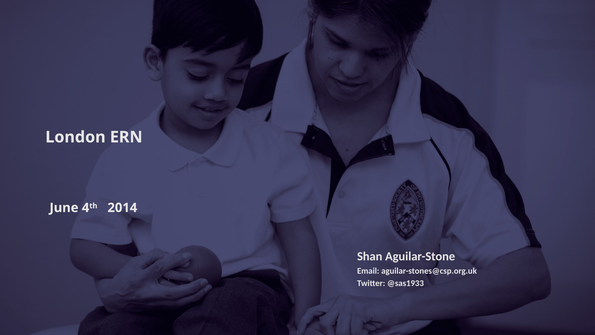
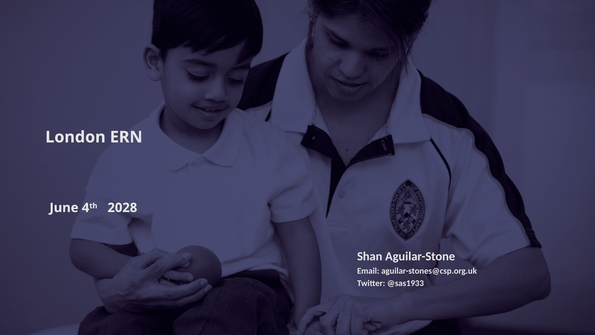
2014: 2014 -> 2028
